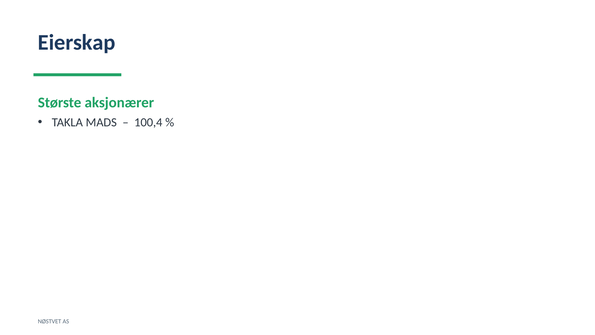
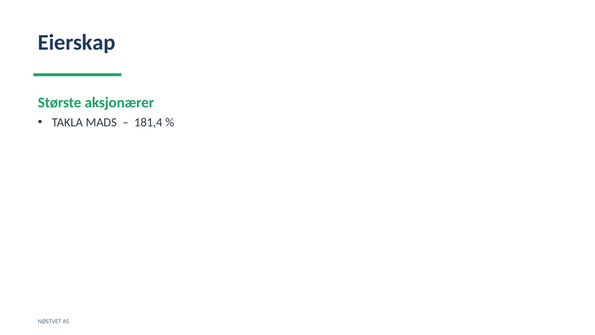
100,4: 100,4 -> 181,4
